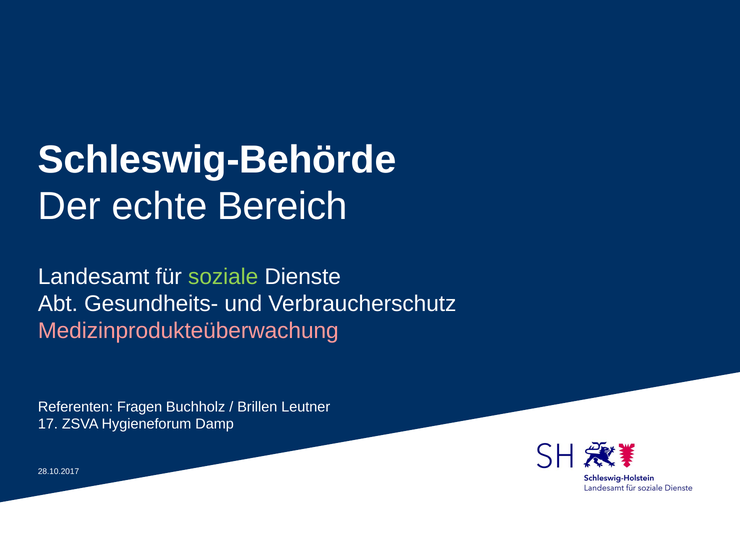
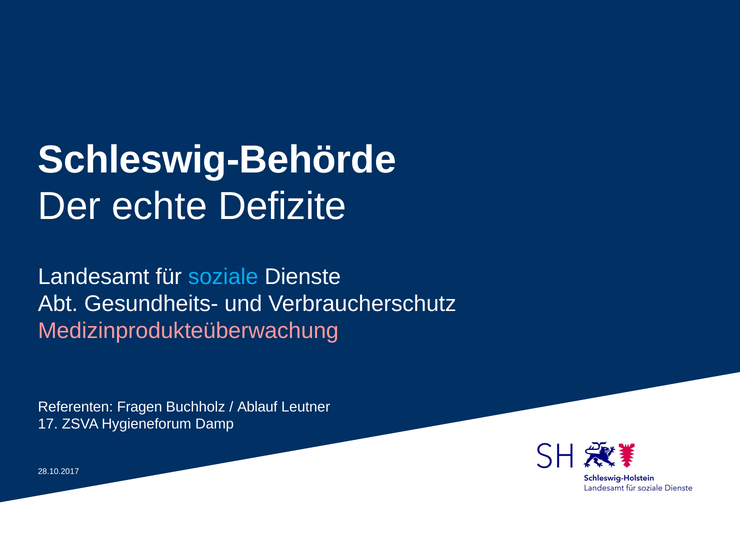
Bereich: Bereich -> Defizite
soziale colour: light green -> light blue
Brillen: Brillen -> Ablauf
